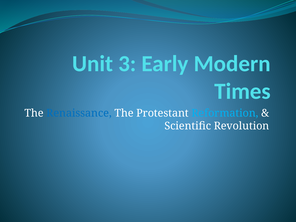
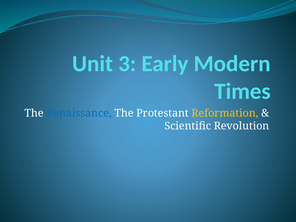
Reformation colour: light blue -> yellow
